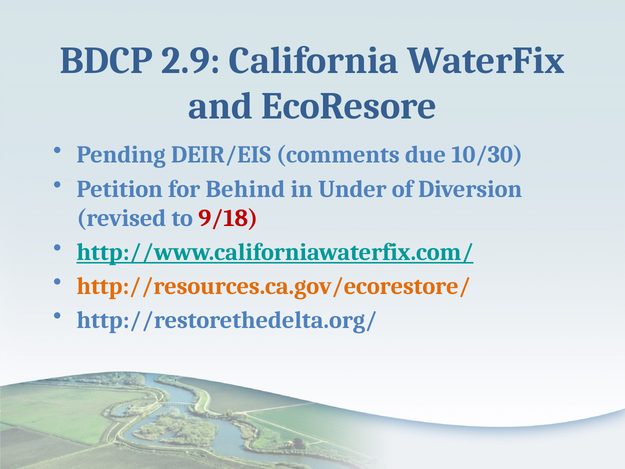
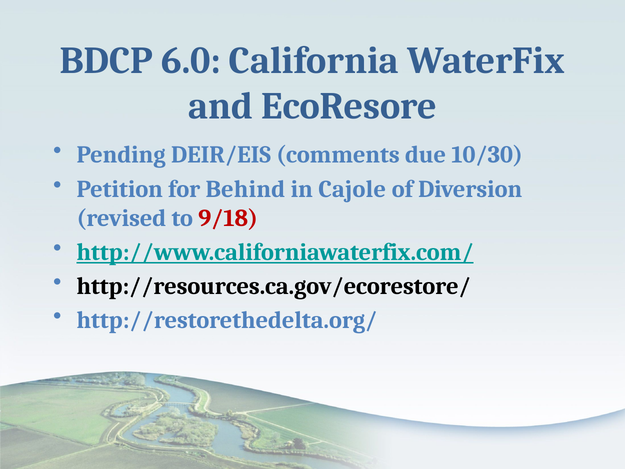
2.9: 2.9 -> 6.0
Under: Under -> Cajole
http://resources.ca.gov/ecorestore/ colour: orange -> black
